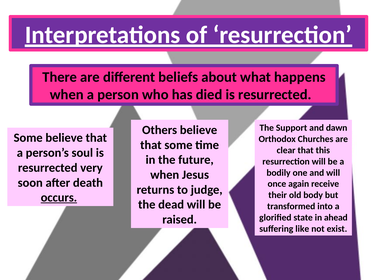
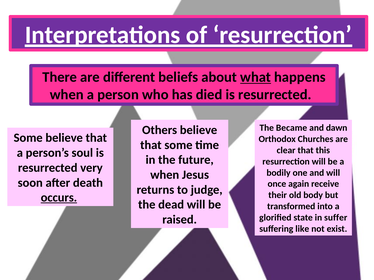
what underline: none -> present
Support: Support -> Became
ahead: ahead -> suffer
